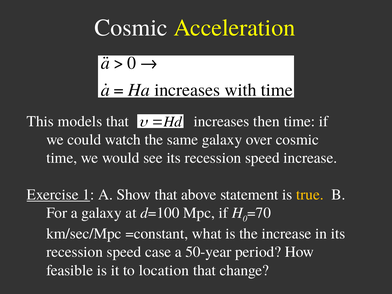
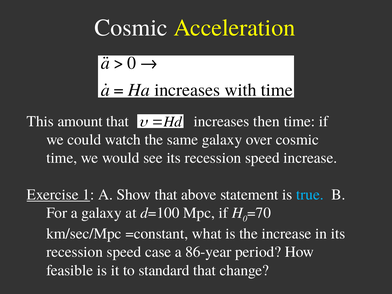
models: models -> amount
true colour: yellow -> light blue
50-year: 50-year -> 86-year
location: location -> standard
